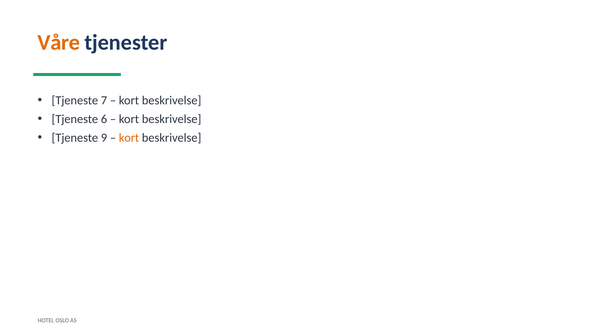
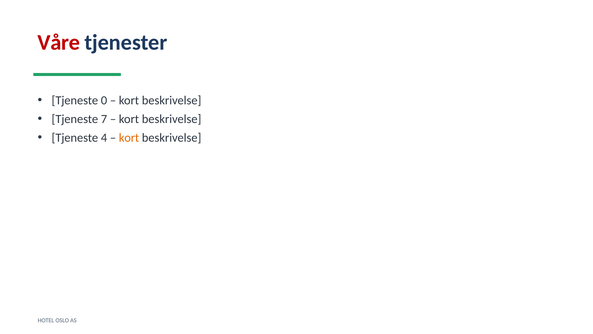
Våre colour: orange -> red
7: 7 -> 0
6: 6 -> 7
9: 9 -> 4
